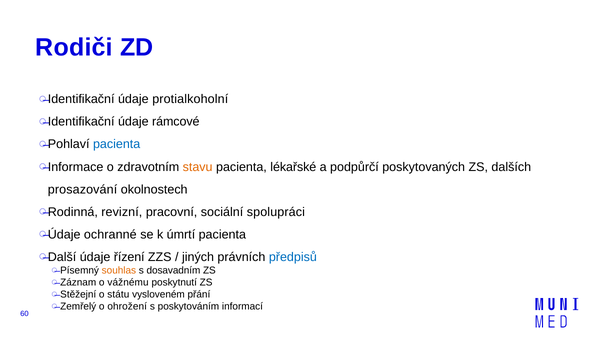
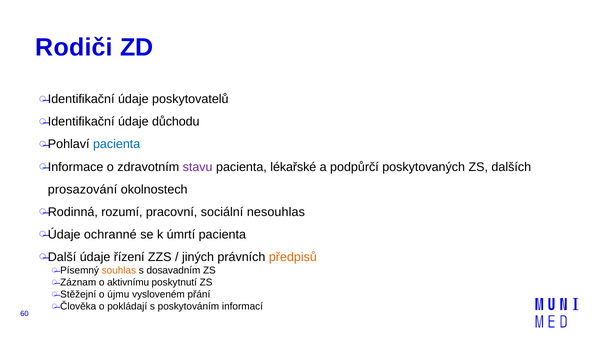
protialkoholní: protialkoholní -> poskytovatelů
rámcové: rámcové -> důchodu
stavu colour: orange -> purple
revizní: revizní -> rozumí
spolupráci: spolupráci -> nesouhlas
předpisů colour: blue -> orange
vážnému: vážnému -> aktivnímu
státu: státu -> újmu
Zemřelý: Zemřelý -> Člověka
ohrožení: ohrožení -> pokládají
